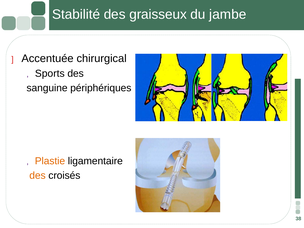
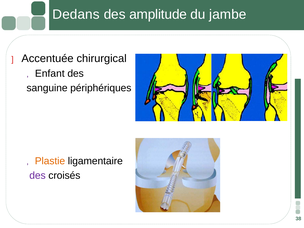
Stabilité: Stabilité -> Dedans
graisseux: graisseux -> amplitude
Sports: Sports -> Enfant
des at (37, 176) colour: orange -> purple
